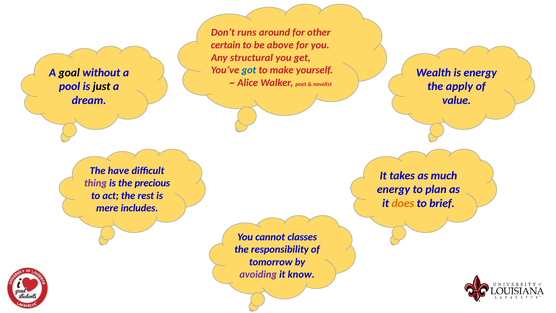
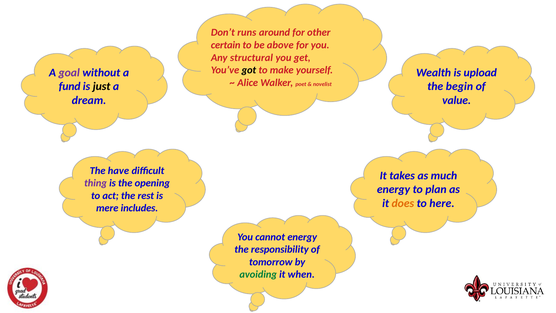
got colour: blue -> black
goal colour: black -> purple
is energy: energy -> upload
pool: pool -> fund
apply: apply -> begin
precious: precious -> opening
brief: brief -> here
cannot classes: classes -> energy
avoiding colour: purple -> green
know: know -> when
